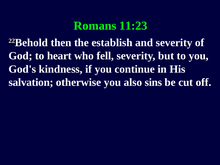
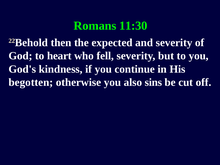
11:23: 11:23 -> 11:30
establish: establish -> expected
salvation: salvation -> begotten
